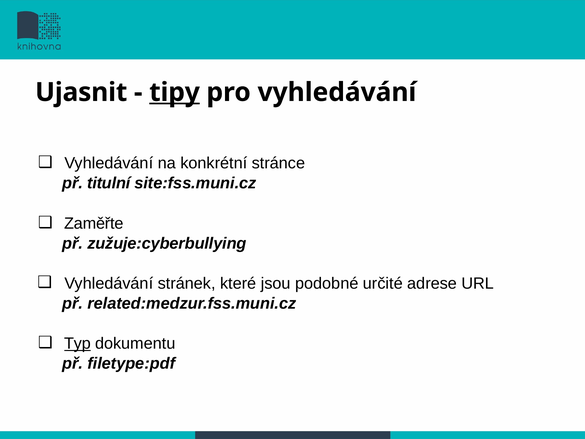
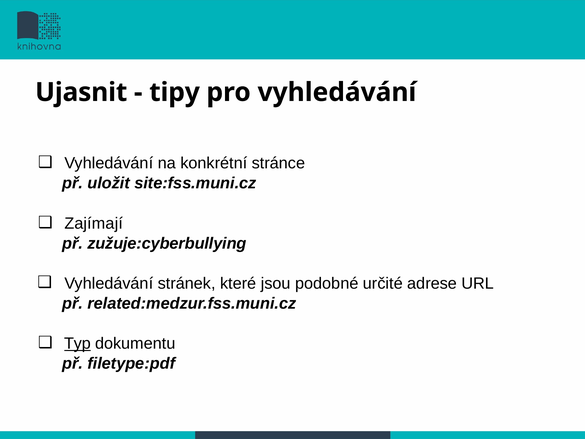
tipy underline: present -> none
titulní: titulní -> uložit
Zaměřte: Zaměřte -> Zajímají
